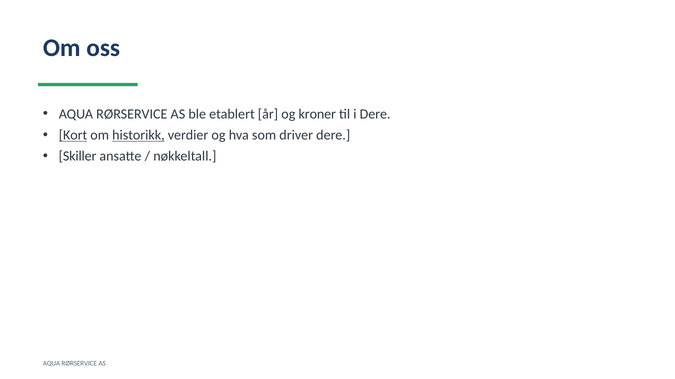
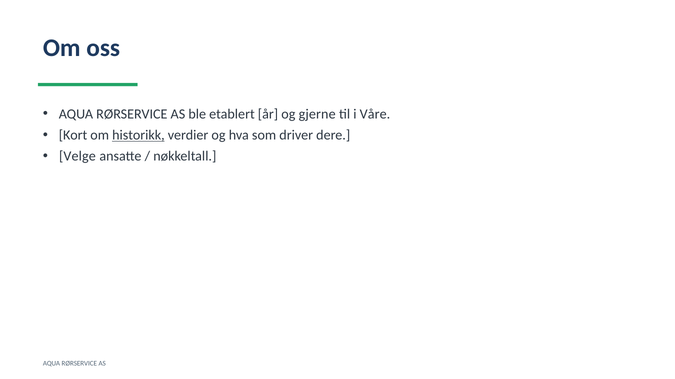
kroner: kroner -> gjerne
i Dere: Dere -> Våre
Kort underline: present -> none
Skiller: Skiller -> Velge
